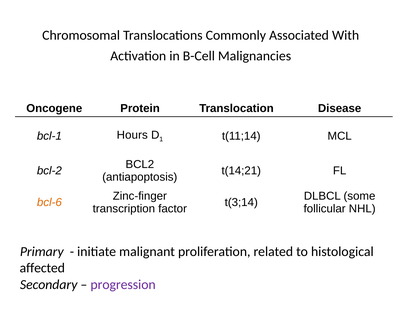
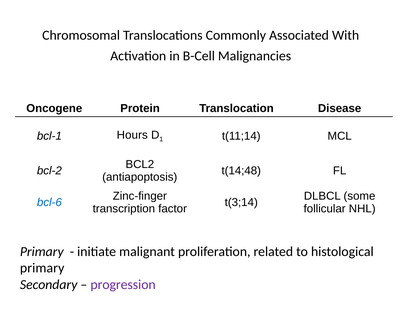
t(14;21: t(14;21 -> t(14;48
bcl-6 colour: orange -> blue
affected at (42, 268): affected -> primary
